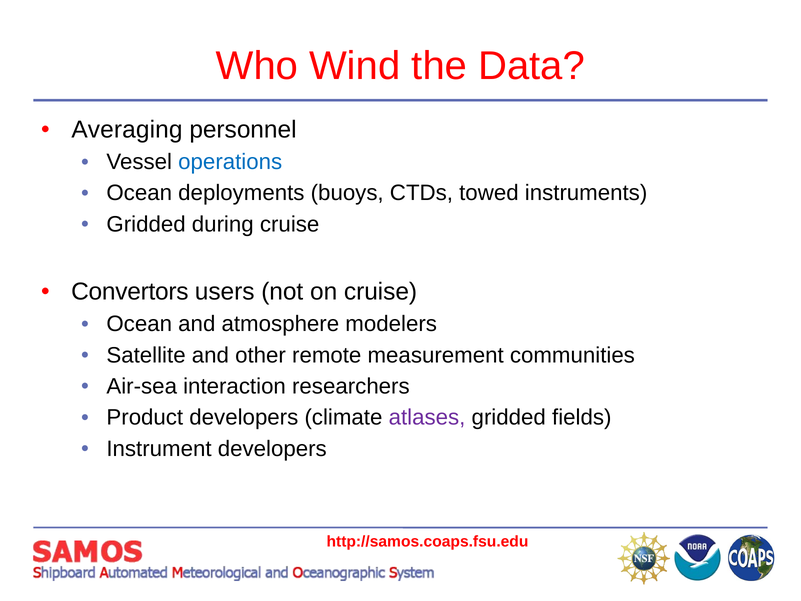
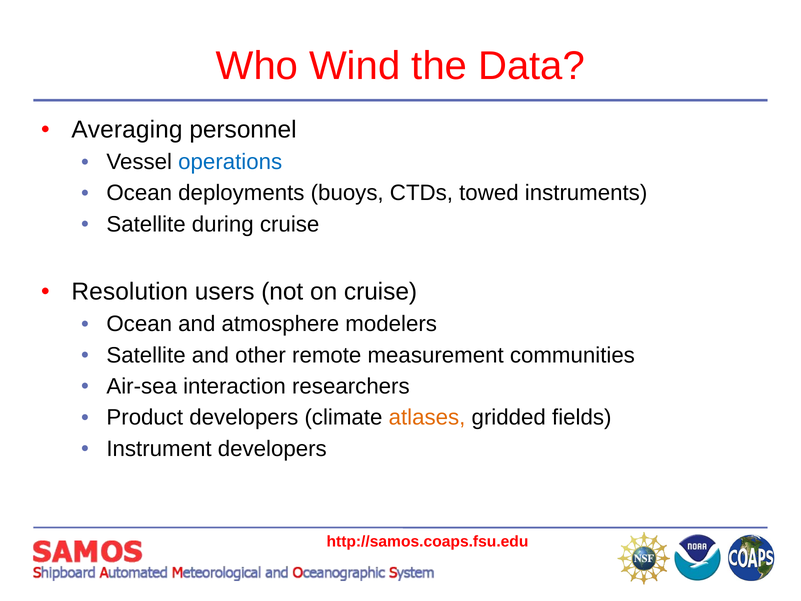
Gridded at (146, 224): Gridded -> Satellite
Convertors: Convertors -> Resolution
atlases colour: purple -> orange
